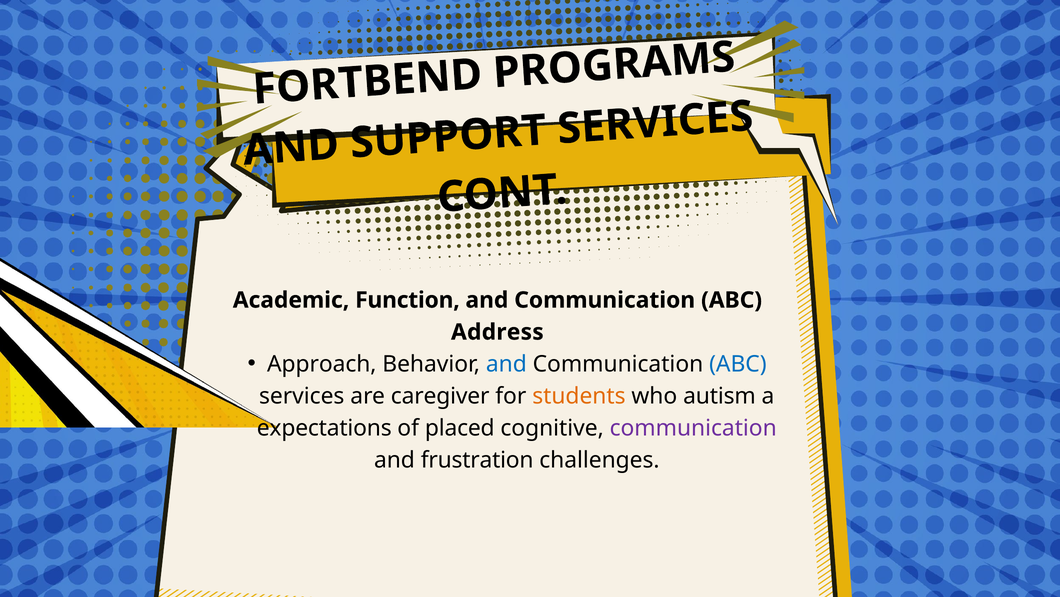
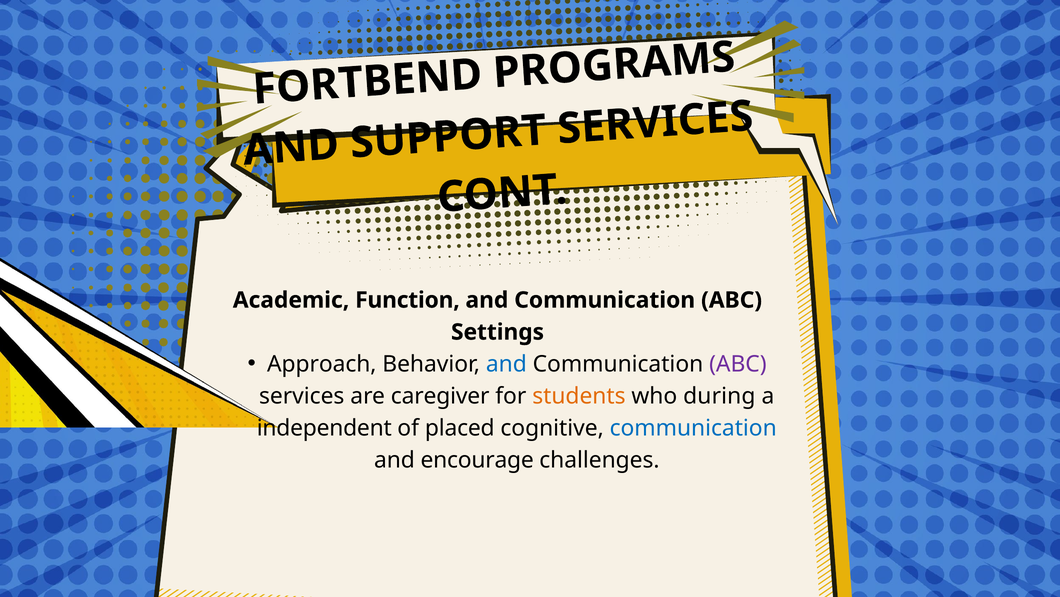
Address: Address -> Settings
ABC at (738, 364) colour: blue -> purple
autism: autism -> during
expectations: expectations -> independent
communication at (693, 428) colour: purple -> blue
frustration: frustration -> encourage
